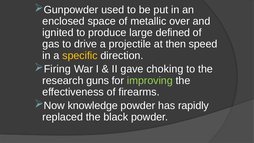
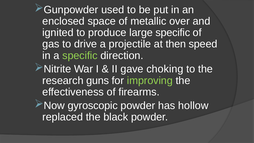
large defined: defined -> specific
specific at (80, 55) colour: yellow -> light green
Firing: Firing -> Nitrite
knowledge: knowledge -> gyroscopic
rapidly: rapidly -> hollow
